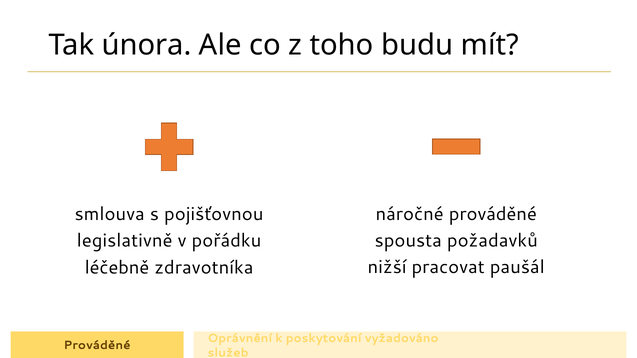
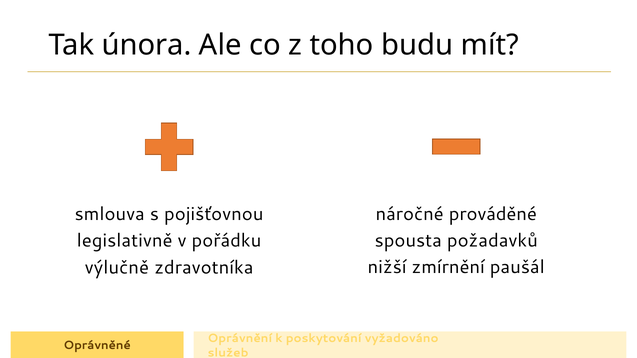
pracovat: pracovat -> zmírnění
léčebně: léčebně -> výlučně
Prováděné at (97, 346): Prováděné -> Oprávněné
